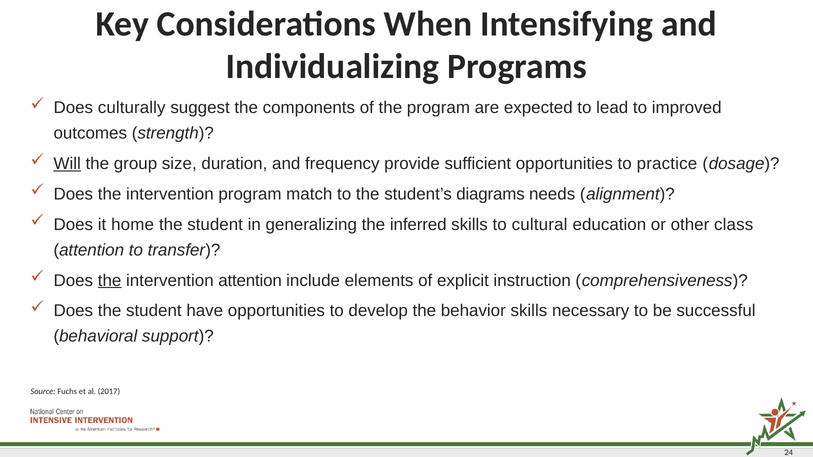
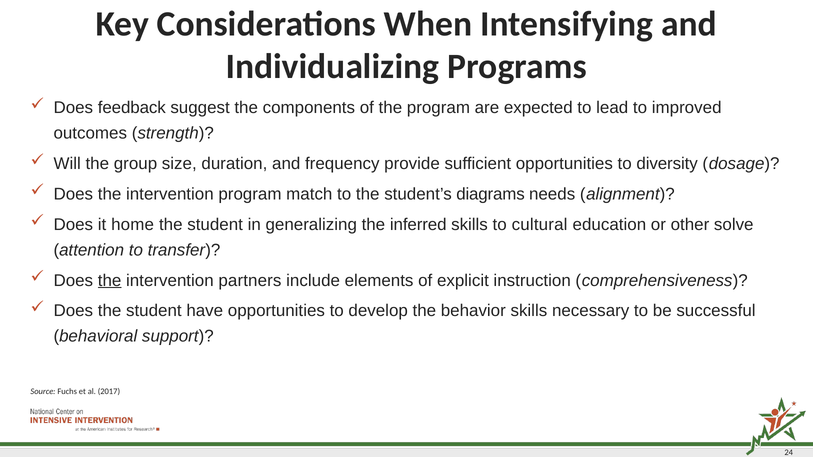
culturally: culturally -> feedback
Will underline: present -> none
practice: practice -> diversity
class: class -> solve
intervention attention: attention -> partners
